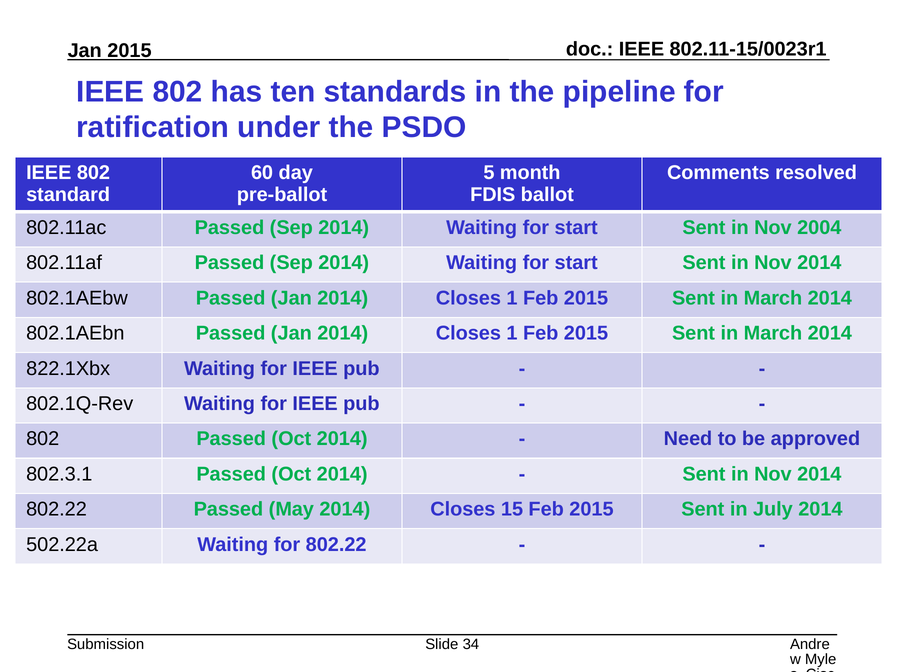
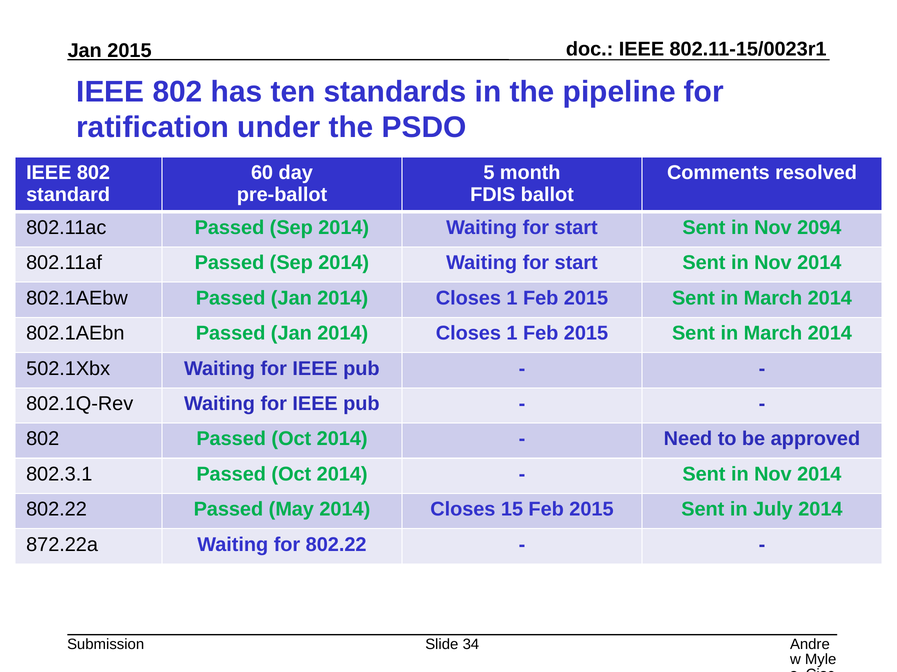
2004: 2004 -> 2094
822.1Xbx: 822.1Xbx -> 502.1Xbx
502.22a: 502.22a -> 872.22a
